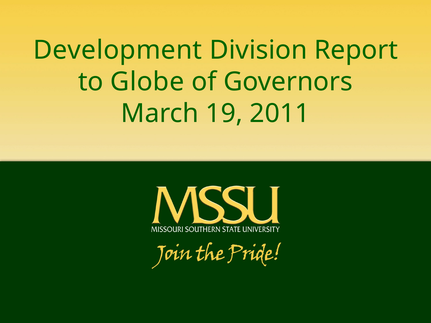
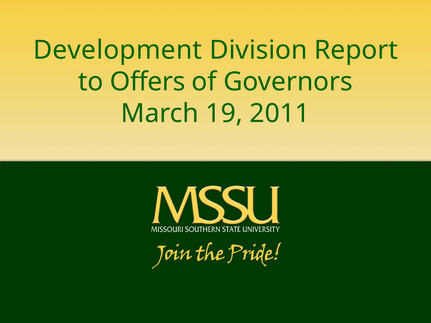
Globe: Globe -> Offers
